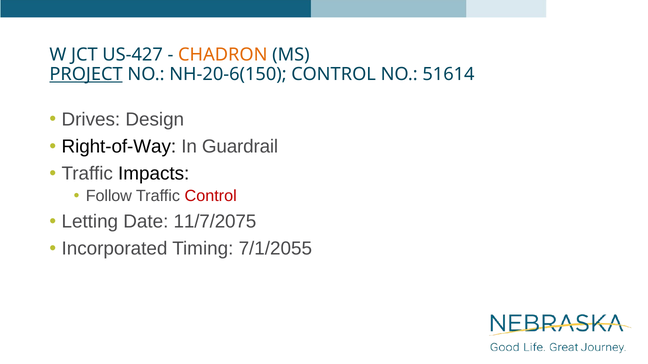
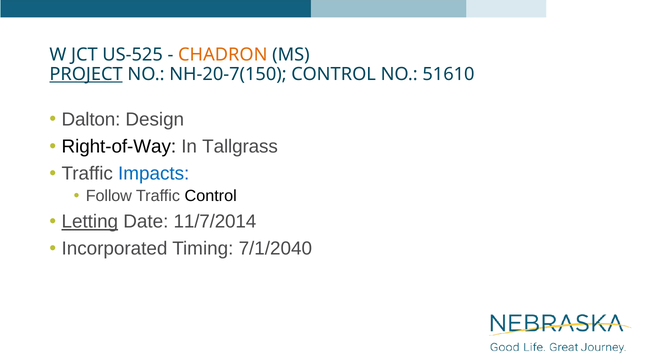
US-427: US-427 -> US-525
NH-20-6(150: NH-20-6(150 -> NH-20-7(150
51614: 51614 -> 51610
Drives: Drives -> Dalton
Guardrail: Guardrail -> Tallgrass
Impacts colour: black -> blue
Control at (211, 196) colour: red -> black
Letting underline: none -> present
11/7/2075: 11/7/2075 -> 11/7/2014
7/1/2055: 7/1/2055 -> 7/1/2040
